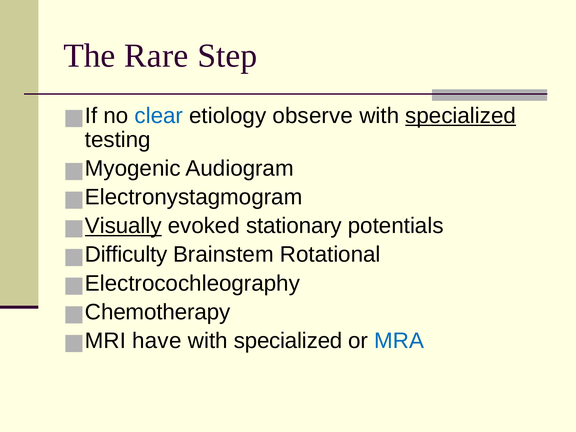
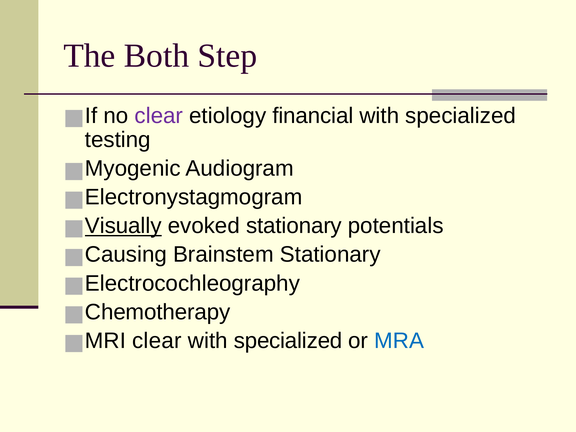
Rare: Rare -> Both
clear at (159, 116) colour: blue -> purple
observe: observe -> financial
specialized at (461, 116) underline: present -> none
Difficulty: Difficulty -> Causing
Brainstem Rotational: Rotational -> Stationary
MRI have: have -> clear
